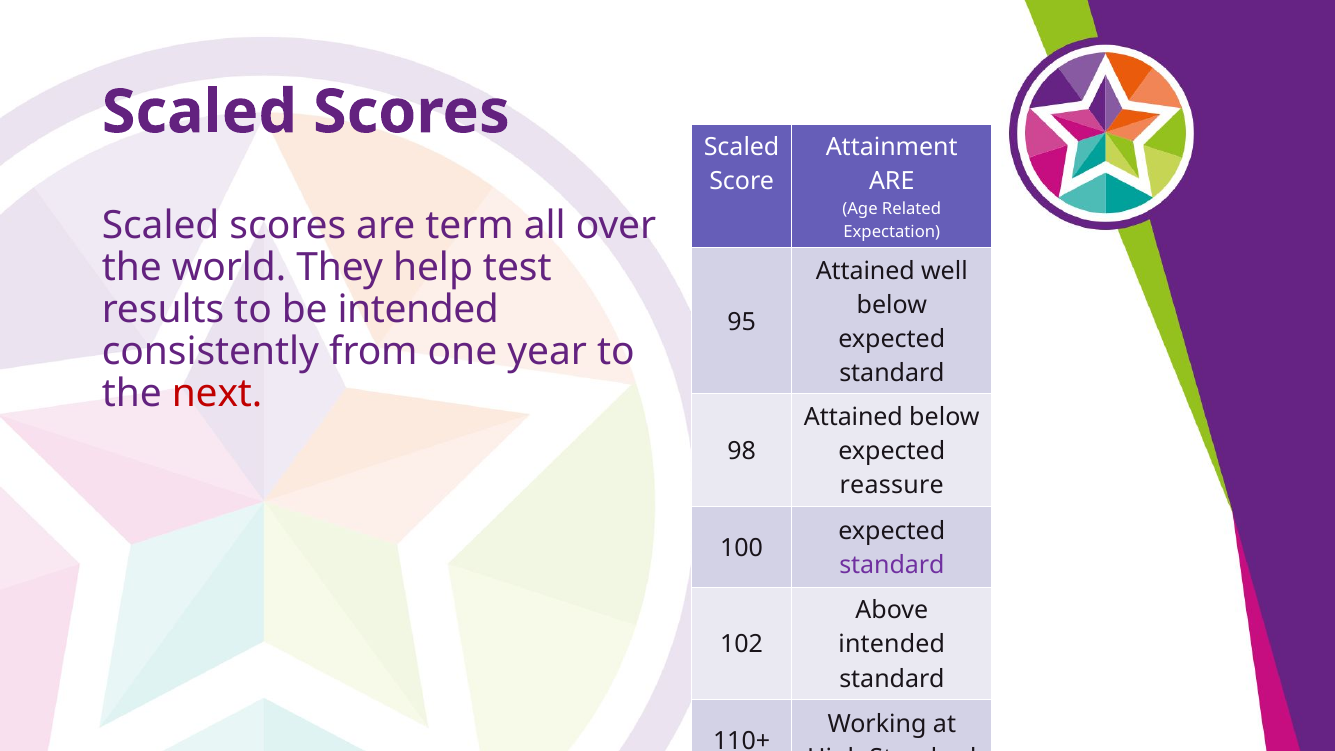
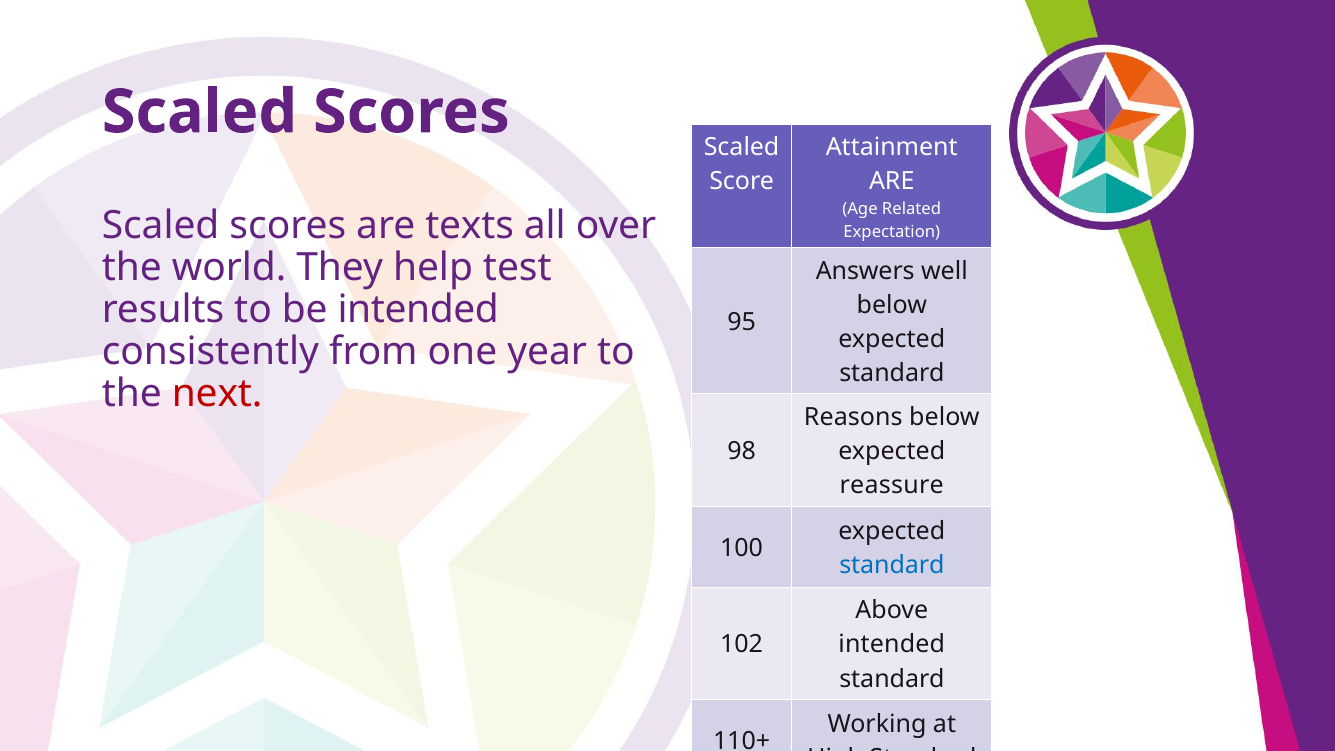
term: term -> texts
Attained at (865, 271): Attained -> Answers
Attained at (853, 417): Attained -> Reasons
standard at (892, 565) colour: purple -> blue
